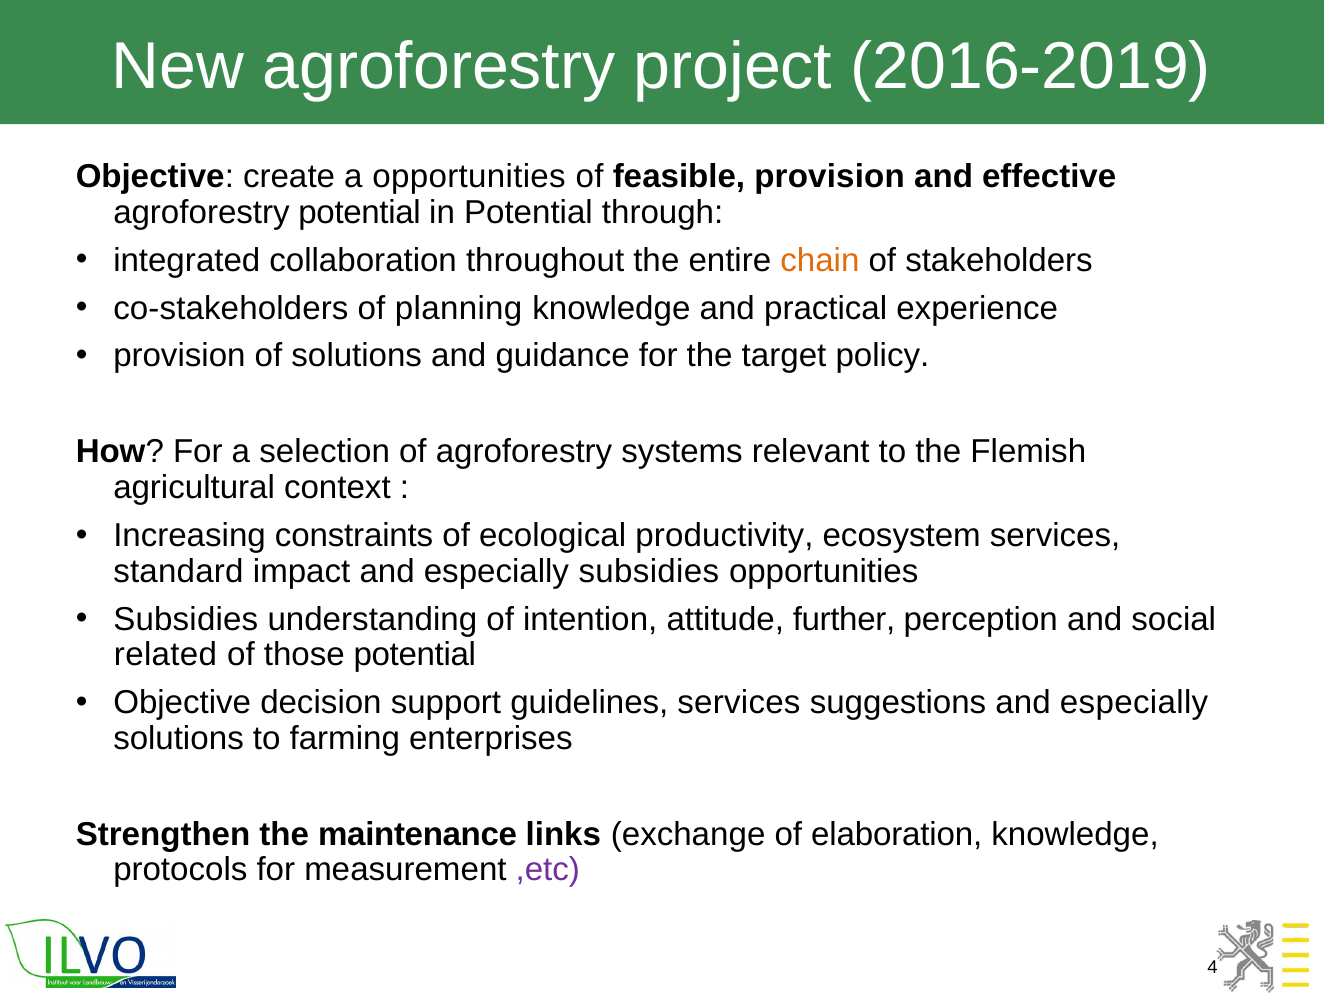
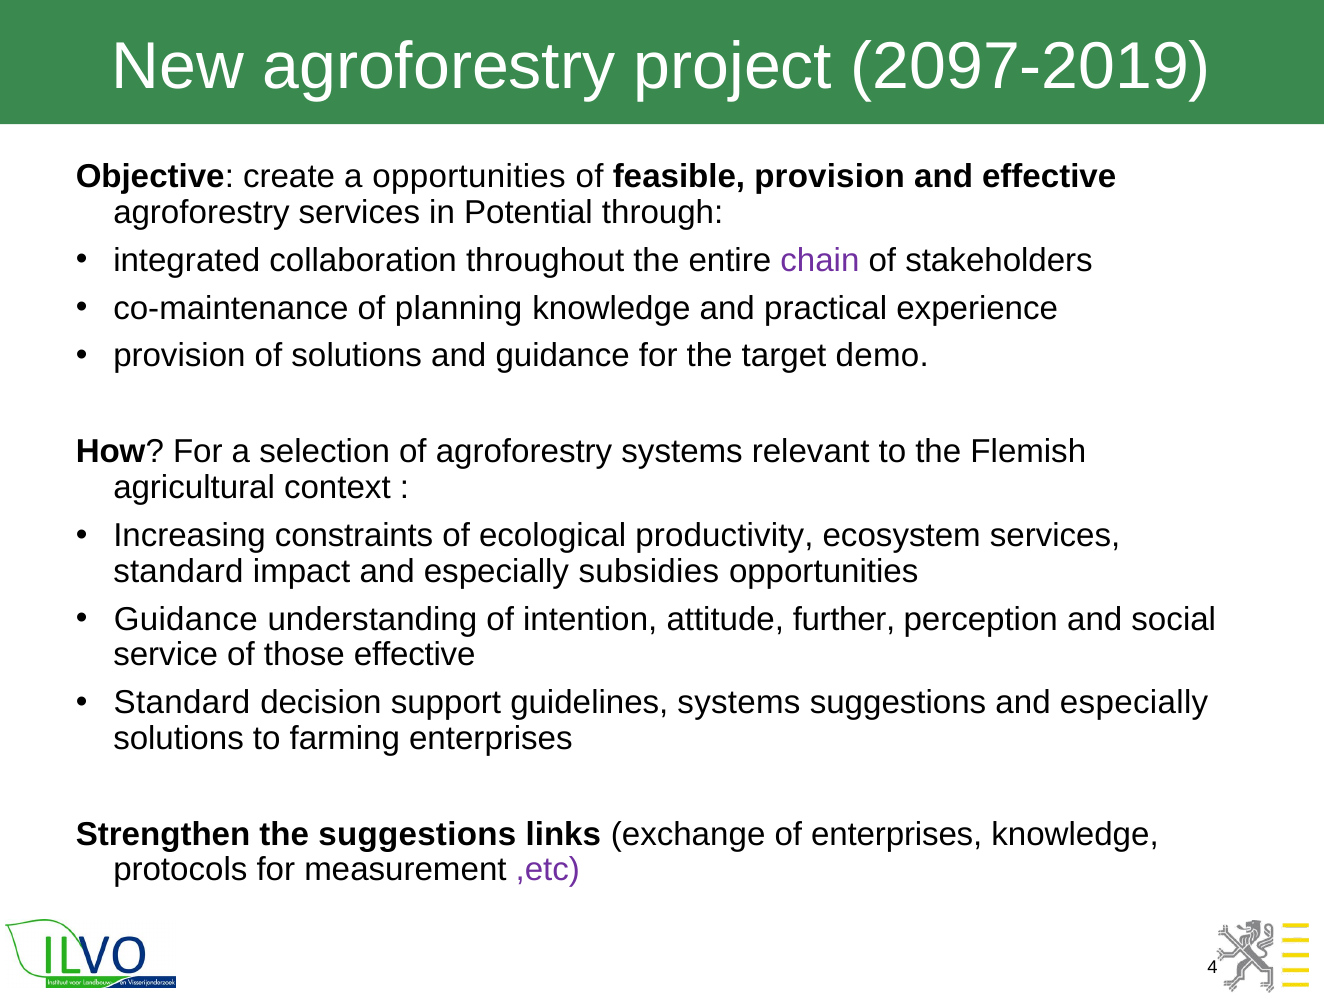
2016-2019: 2016-2019 -> 2097-2019
agroforestry potential: potential -> services
chain colour: orange -> purple
co-stakeholders: co-stakeholders -> co-maintenance
policy: policy -> demo
Subsidies at (186, 619): Subsidies -> Guidance
related: related -> service
those potential: potential -> effective
Objective at (182, 703): Objective -> Standard
guidelines services: services -> systems
the maintenance: maintenance -> suggestions
of elaboration: elaboration -> enterprises
